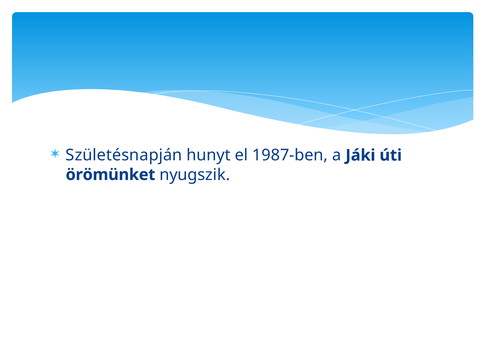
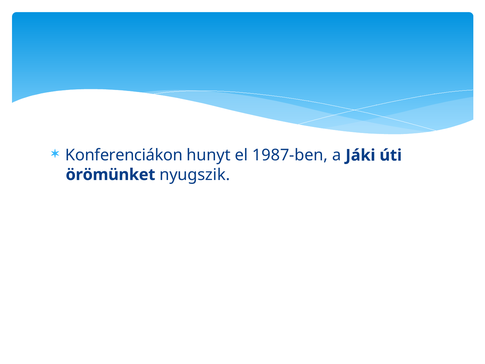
Születésnapján: Születésnapján -> Konferenciákon
